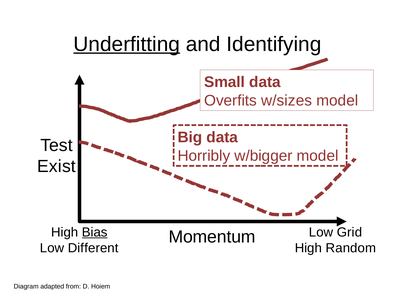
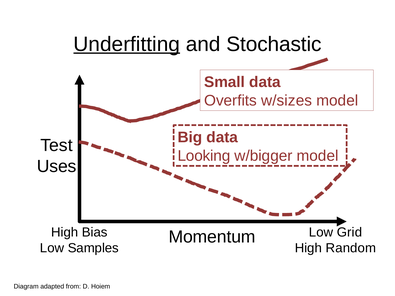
Identifying: Identifying -> Stochastic
Horribly: Horribly -> Looking
Exist: Exist -> Uses
Bias underline: present -> none
Different: Different -> Samples
